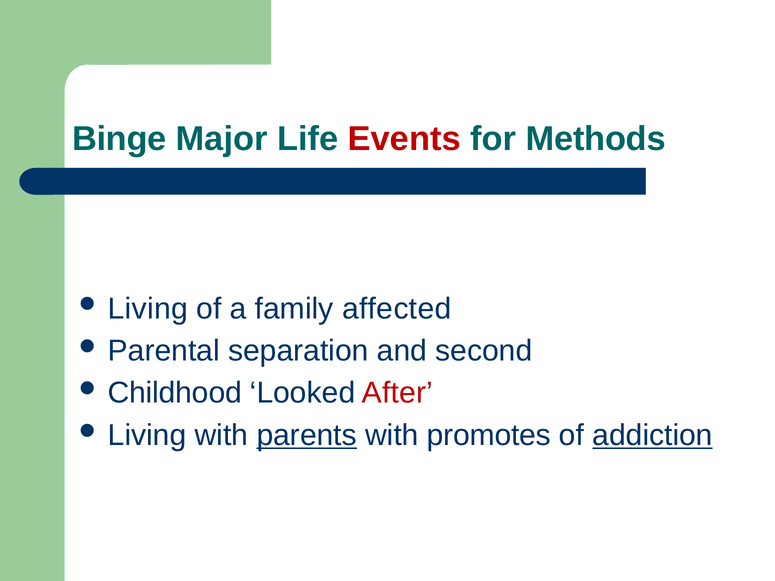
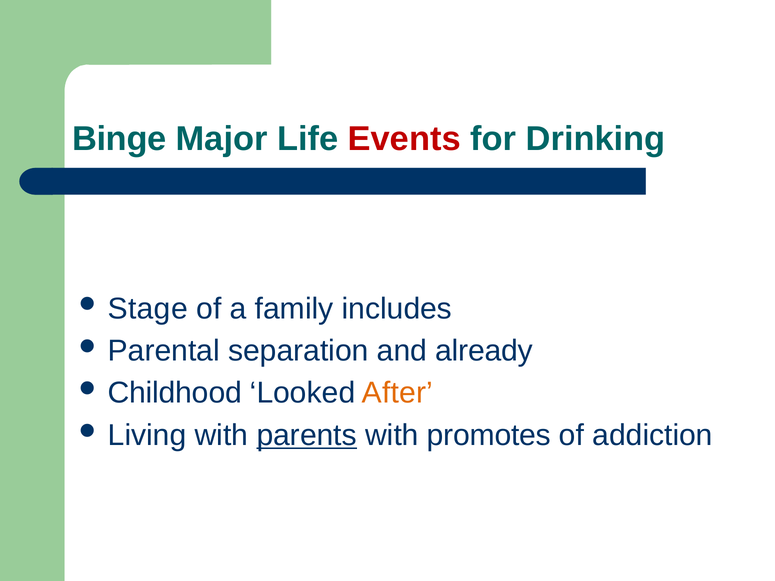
Methods: Methods -> Drinking
Living at (148, 309): Living -> Stage
affected: affected -> includes
second: second -> already
After colour: red -> orange
addiction underline: present -> none
